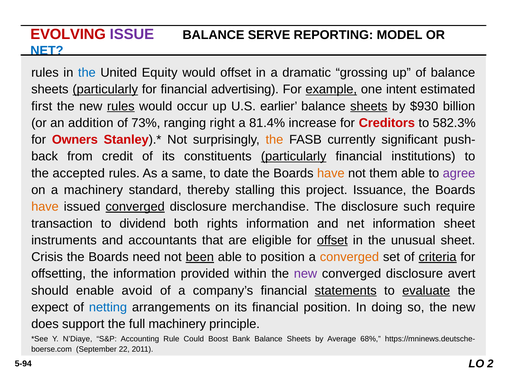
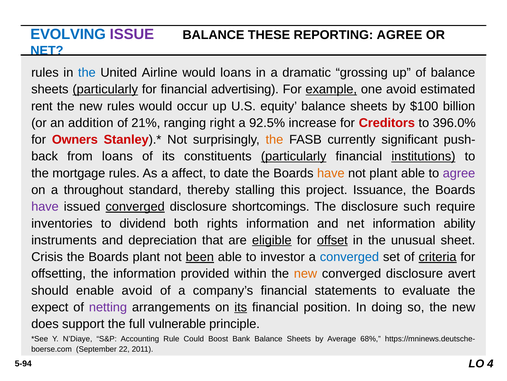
EVOLVING colour: red -> blue
SERVE: SERVE -> THESE
REPORTING MODEL: MODEL -> AGREE
Equity: Equity -> Airline
would offset: offset -> loans
one intent: intent -> avoid
first: first -> rent
rules at (121, 106) underline: present -> none
earlier: earlier -> equity
sheets at (369, 106) underline: present -> none
$930: $930 -> $100
73%: 73% -> 21%
81.4%: 81.4% -> 92.5%
582.3%: 582.3% -> 396.0%
from credit: credit -> loans
institutions underline: none -> present
accepted: accepted -> mortgage
same: same -> affect
not them: them -> plant
a machinery: machinery -> throughout
have at (45, 206) colour: orange -> purple
merchandise: merchandise -> shortcomings
transaction: transaction -> inventories
information sheet: sheet -> ability
accountants: accountants -> depreciation
eligible underline: none -> present
Boards need: need -> plant
to position: position -> investor
converged at (349, 257) colour: orange -> blue
new at (306, 273) colour: purple -> orange
statements underline: present -> none
evaluate underline: present -> none
netting colour: blue -> purple
its at (241, 307) underline: none -> present
full machinery: machinery -> vulnerable
2: 2 -> 4
